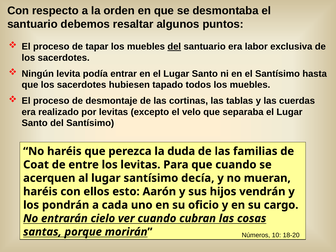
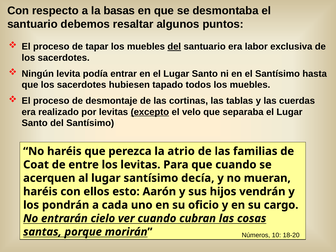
orden: orden -> basas
excepto underline: none -> present
duda: duda -> atrio
